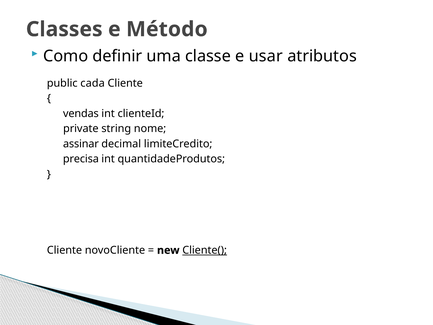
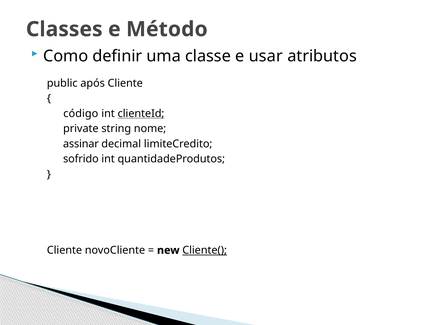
cada: cada -> após
vendas: vendas -> código
clienteId underline: none -> present
precisa: precisa -> sofrido
